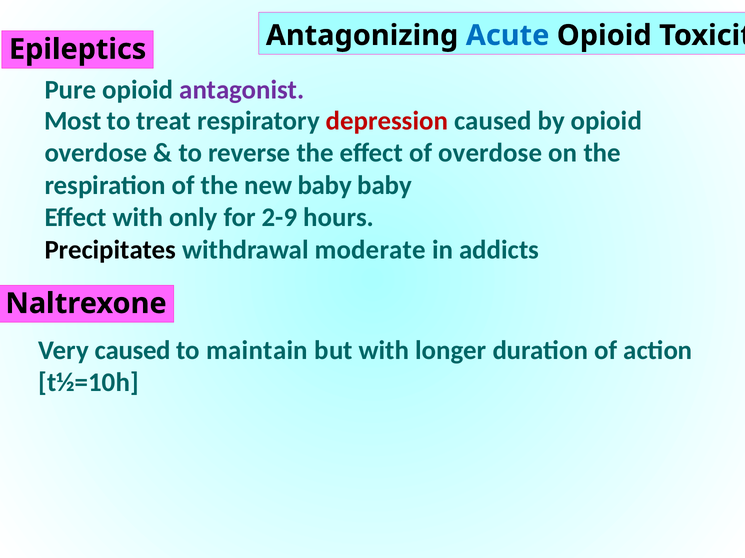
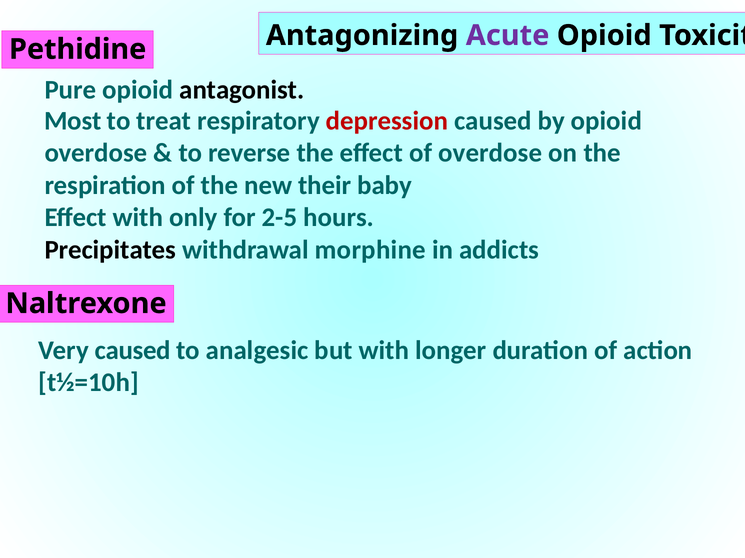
Acute colour: blue -> purple
Epileptics: Epileptics -> Pethidine
antagonist colour: purple -> black
new baby: baby -> their
2-9: 2-9 -> 2-5
moderate: moderate -> morphine
maintain: maintain -> analgesic
